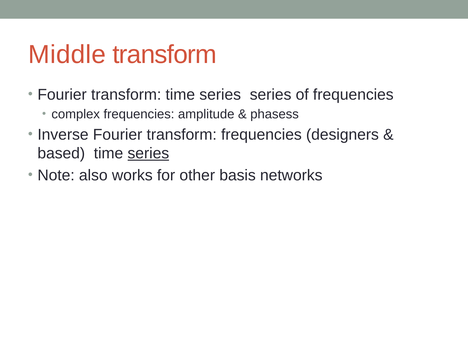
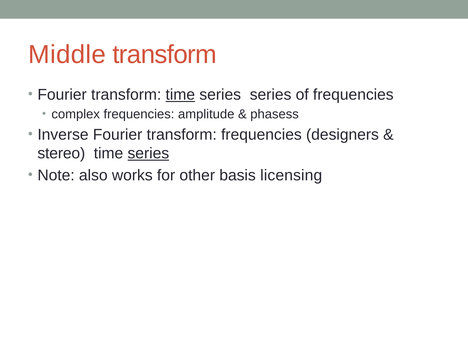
time at (180, 95) underline: none -> present
based: based -> stereo
networks: networks -> licensing
